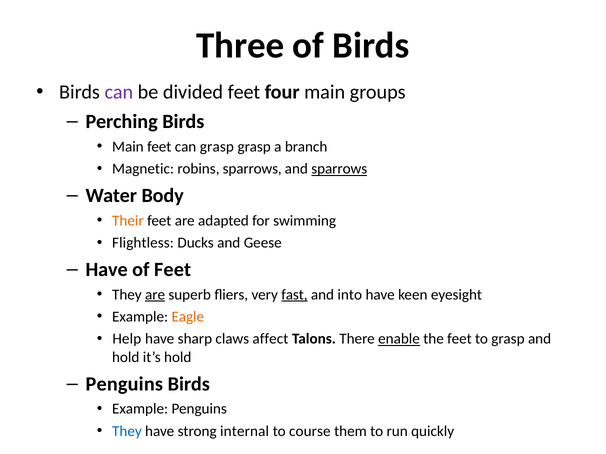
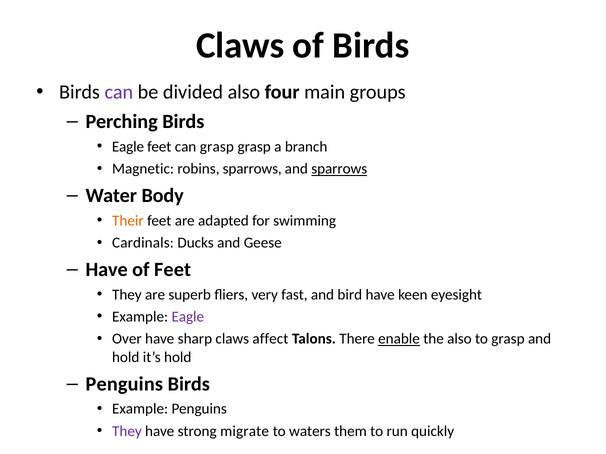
Three at (240, 46): Three -> Claws
divided feet: feet -> also
Main at (128, 147): Main -> Eagle
Flightless: Flightless -> Cardinals
are at (155, 295) underline: present -> none
fast underline: present -> none
into: into -> bird
Eagle at (188, 317) colour: orange -> purple
Help: Help -> Over
the feet: feet -> also
They at (127, 432) colour: blue -> purple
internal: internal -> migrate
course: course -> waters
